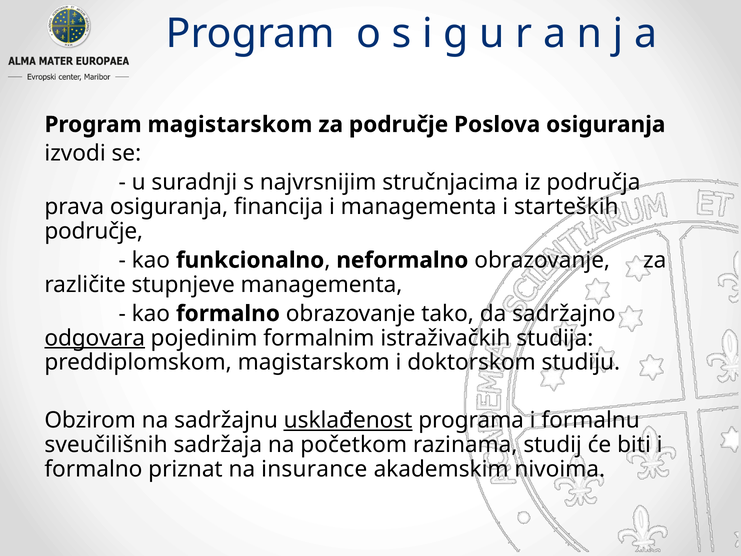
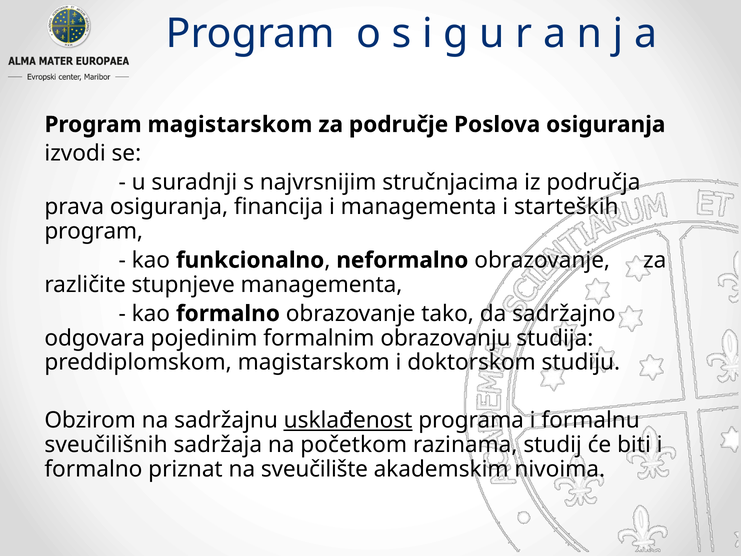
područje at (94, 231): područje -> program
odgovara underline: present -> none
istraživačkih: istraživačkih -> obrazovanju
insurance: insurance -> sveučilište
